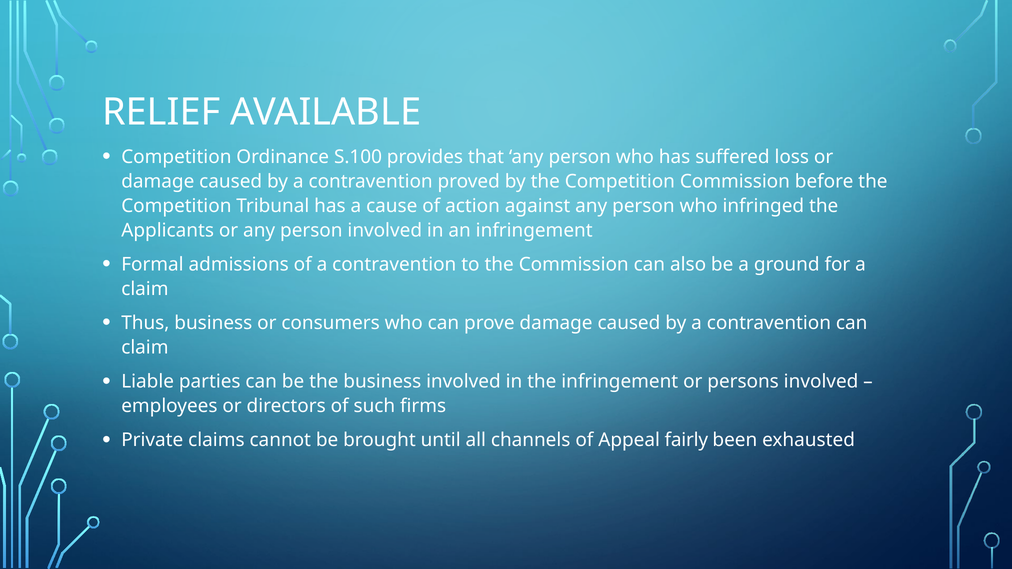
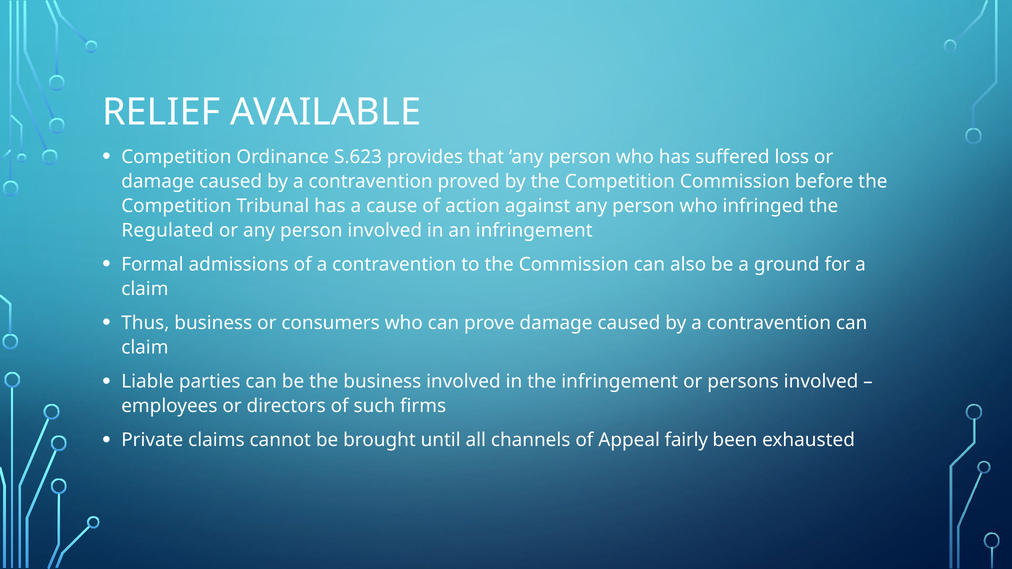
S.100: S.100 -> S.623
Applicants: Applicants -> Regulated
